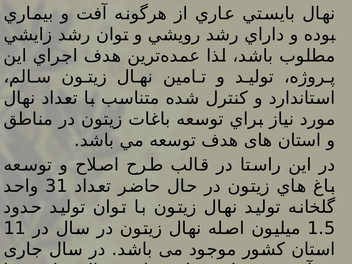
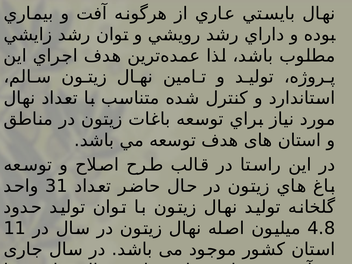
1.5: 1.5 -> 4.8
